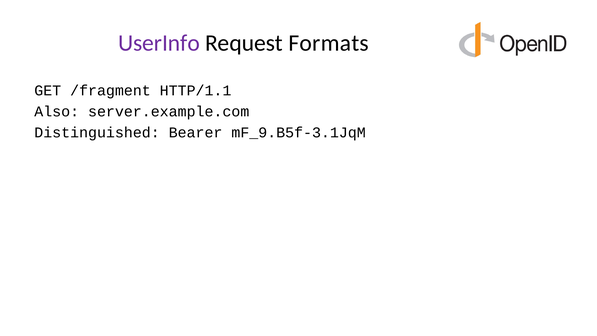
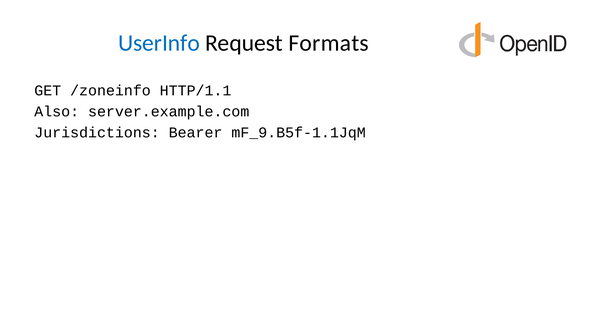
UserInfo colour: purple -> blue
/fragment: /fragment -> /zoneinfo
Distinguished: Distinguished -> Jurisdictions
mF_9.B5f-3.1JqM: mF_9.B5f-3.1JqM -> mF_9.B5f-1.1JqM
